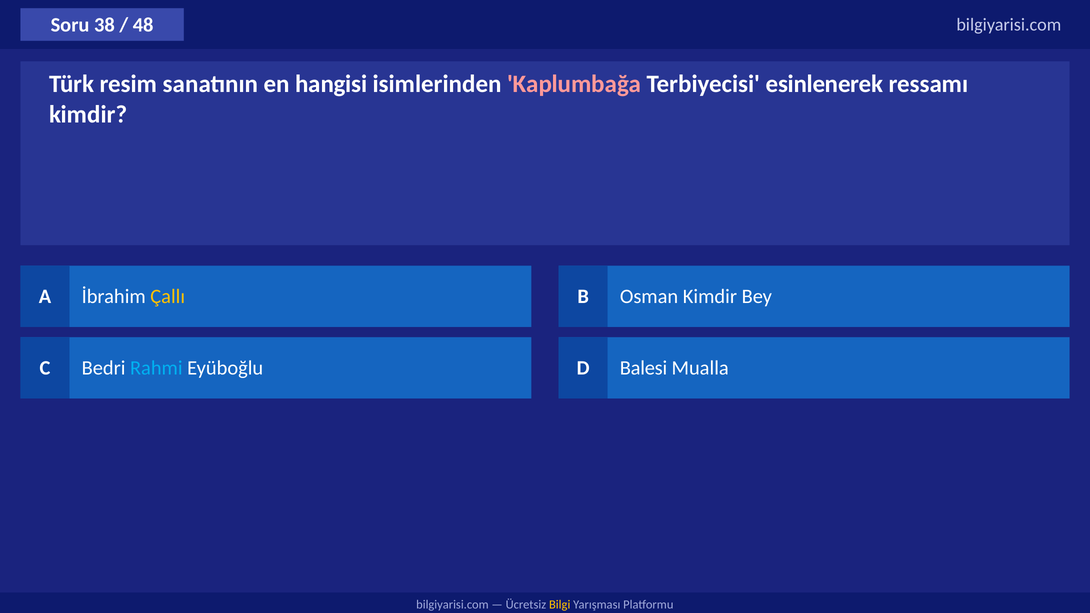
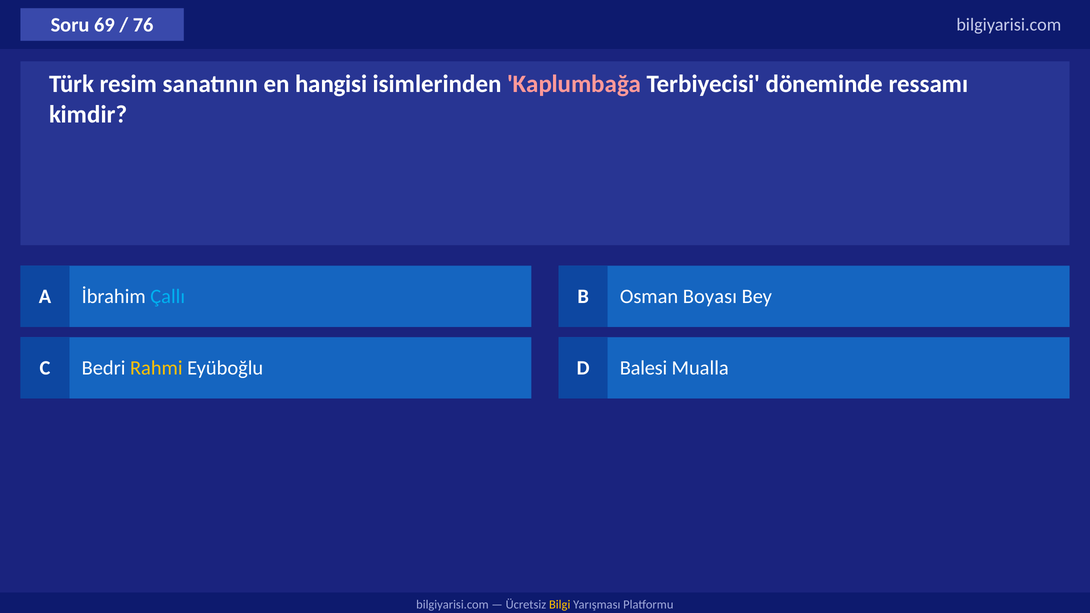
38: 38 -> 69
48: 48 -> 76
esinlenerek: esinlenerek -> döneminde
Çallı colour: yellow -> light blue
Osman Kimdir: Kimdir -> Boyası
Rahmi colour: light blue -> yellow
